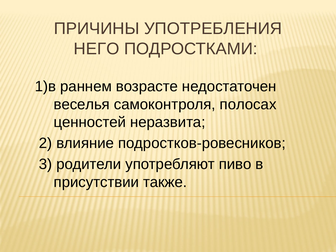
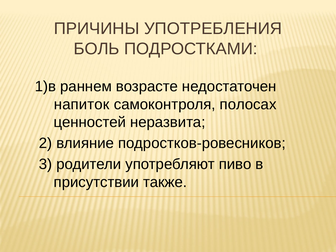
НЕГО: НЕГО -> БОЛЬ
веселья: веселья -> напиток
